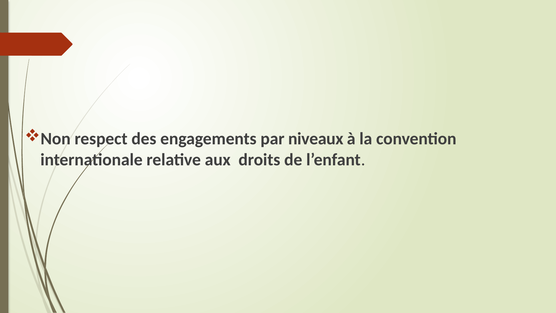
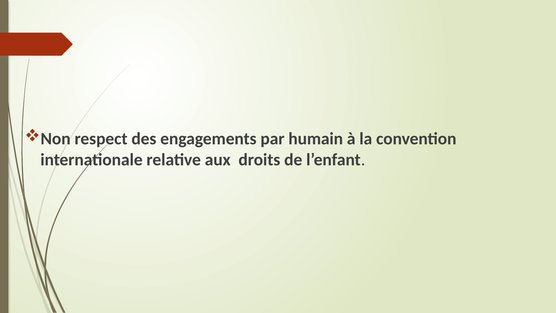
niveaux: niveaux -> humain
